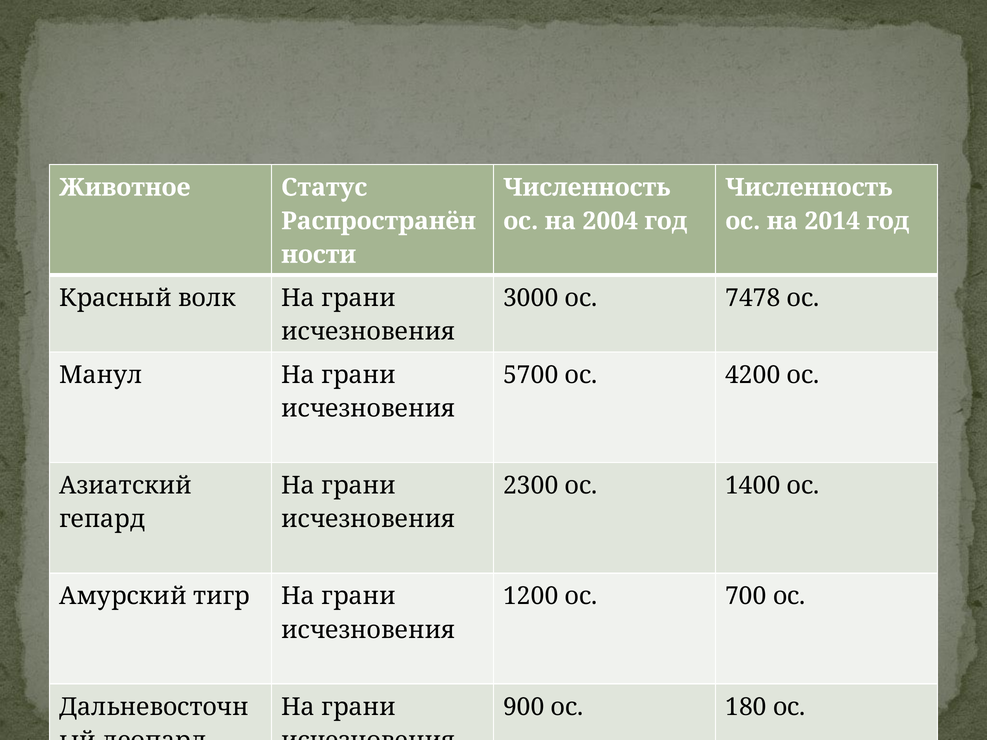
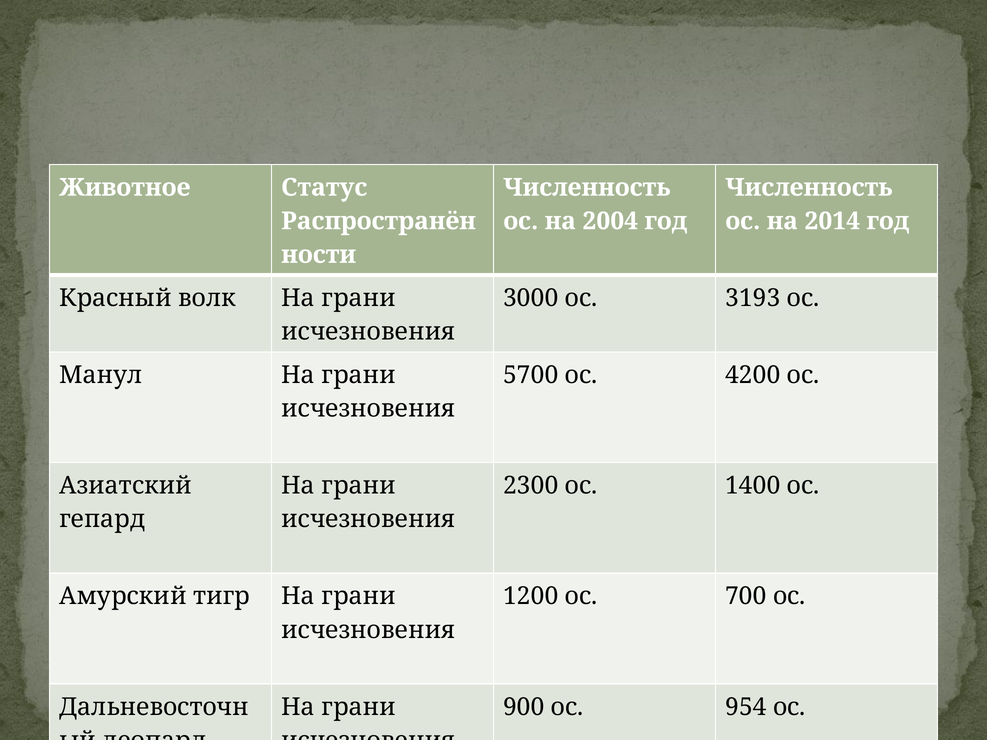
7478: 7478 -> 3193
900 ос 180: 180 -> 954
